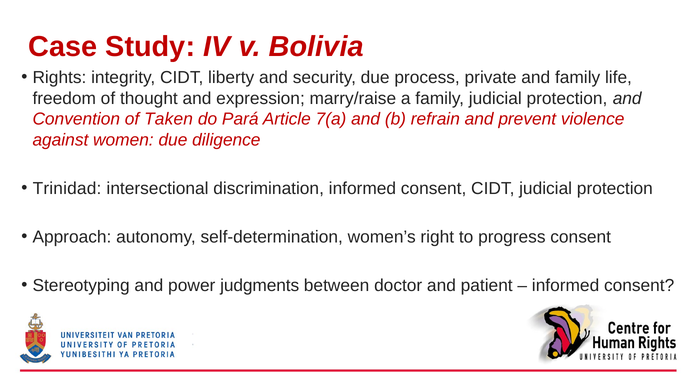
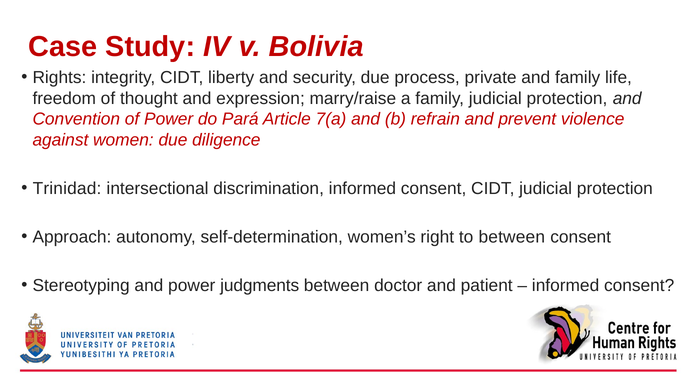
of Taken: Taken -> Power
to progress: progress -> between
